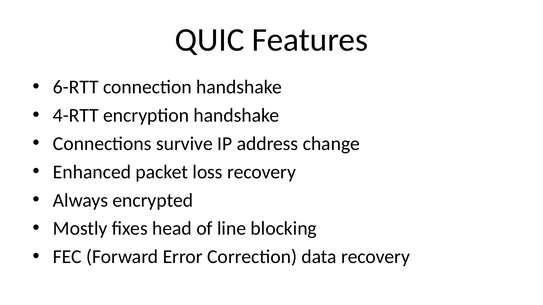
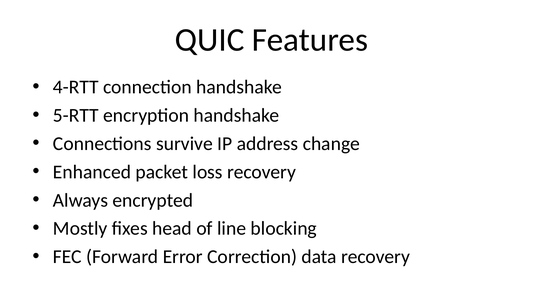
6-RTT: 6-RTT -> 4-RTT
4-RTT: 4-RTT -> 5-RTT
